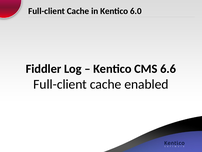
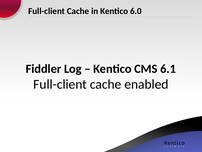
6.6: 6.6 -> 6.1
